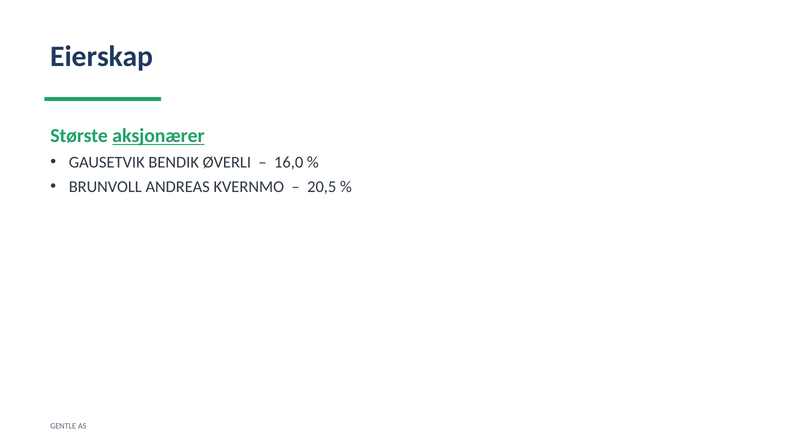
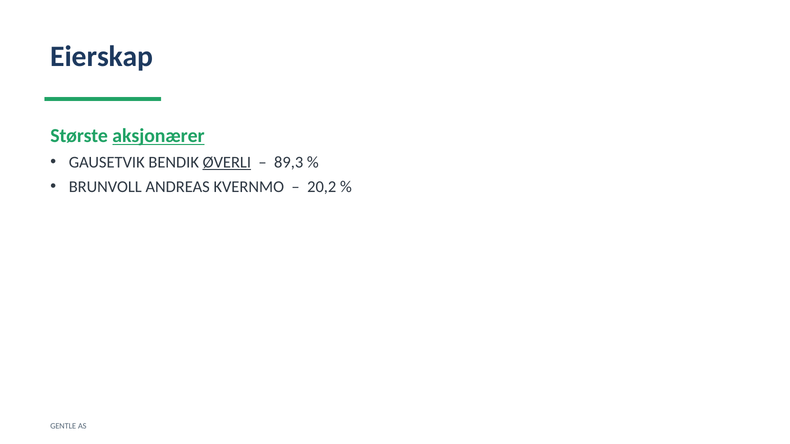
ØVERLI underline: none -> present
16,0: 16,0 -> 89,3
20,5: 20,5 -> 20,2
